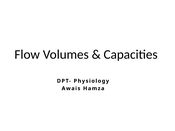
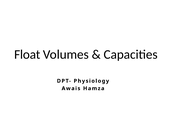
Flow: Flow -> Float
